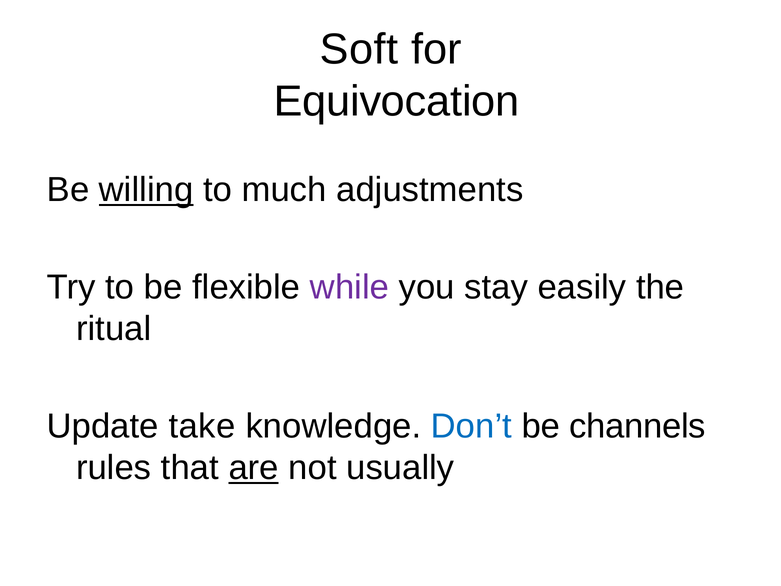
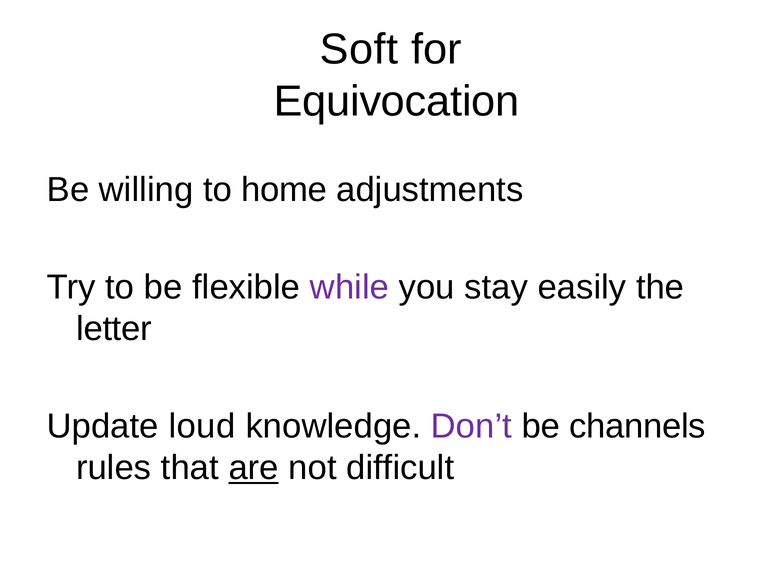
willing underline: present -> none
much: much -> home
ritual: ritual -> letter
take: take -> loud
Don’t colour: blue -> purple
usually: usually -> difficult
